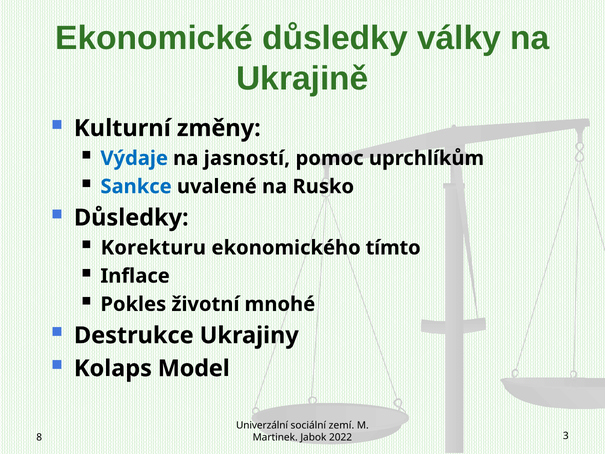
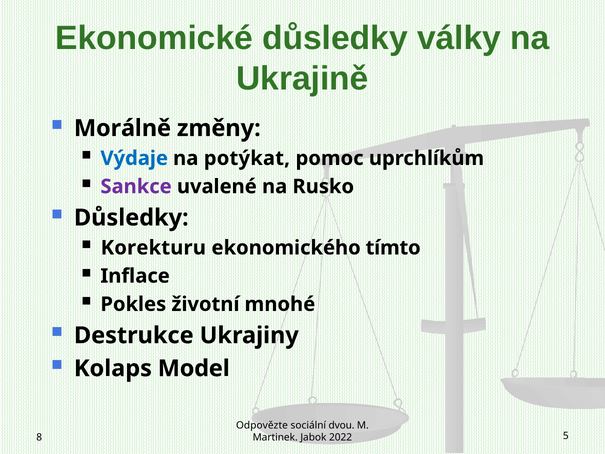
Kulturní: Kulturní -> Morálně
jasností: jasností -> potýkat
Sankce colour: blue -> purple
Univerzální: Univerzální -> Odpovězte
zemí: zemí -> dvou
3: 3 -> 5
